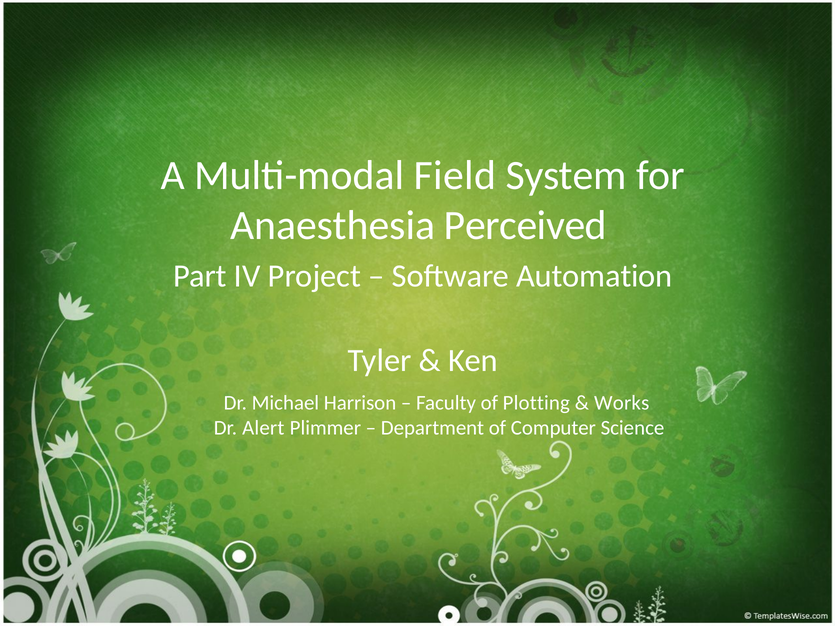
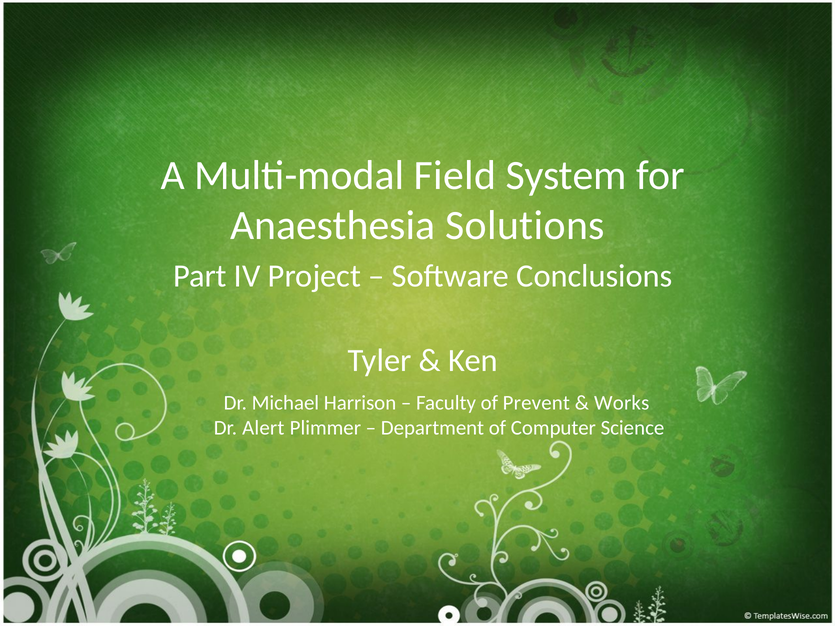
Perceived: Perceived -> Solutions
Automation: Automation -> Conclusions
Plotting: Plotting -> Prevent
